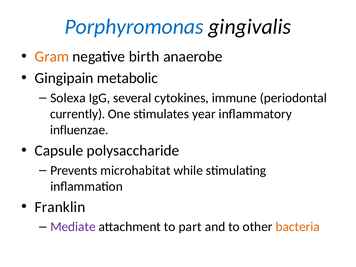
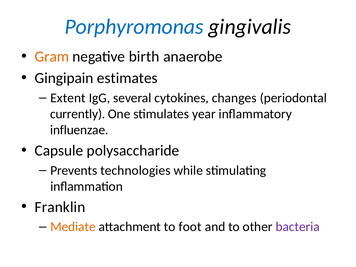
metabolic: metabolic -> estimates
Solexa: Solexa -> Extent
immune: immune -> changes
microhabitat: microhabitat -> technologies
Mediate colour: purple -> orange
part: part -> foot
bacteria colour: orange -> purple
